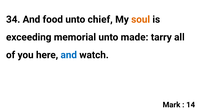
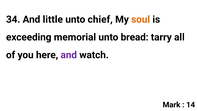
food: food -> little
made: made -> bread
and at (69, 55) colour: blue -> purple
